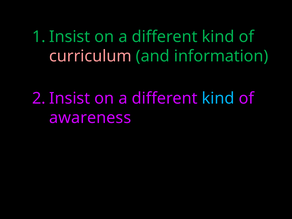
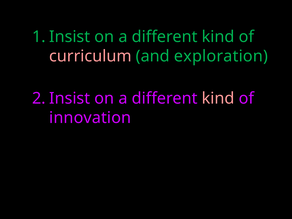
information: information -> exploration
kind at (218, 98) colour: light blue -> pink
awareness: awareness -> innovation
